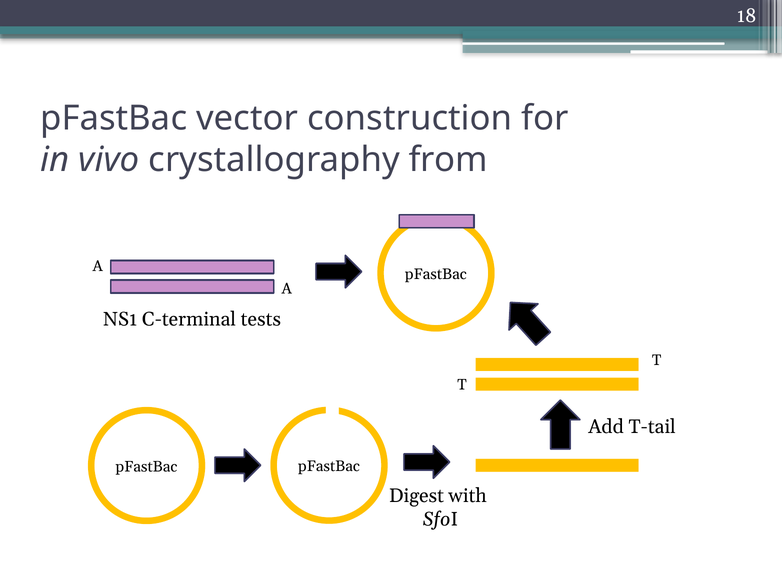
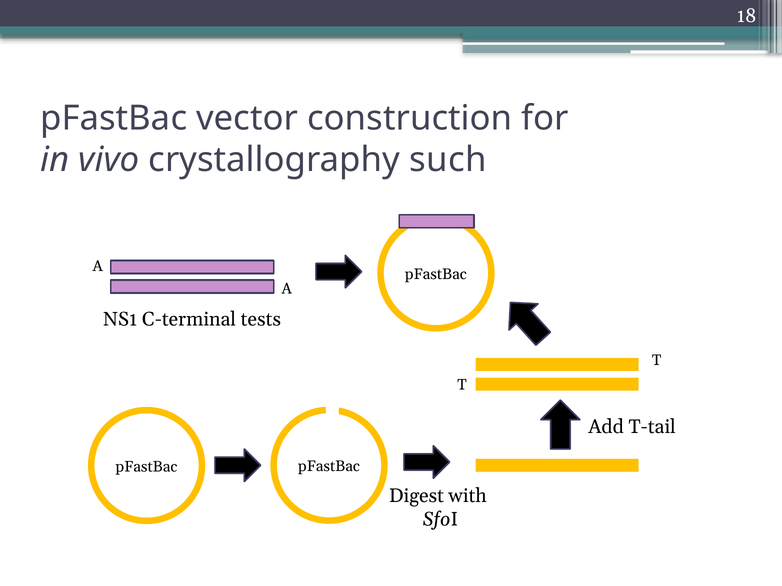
from: from -> such
